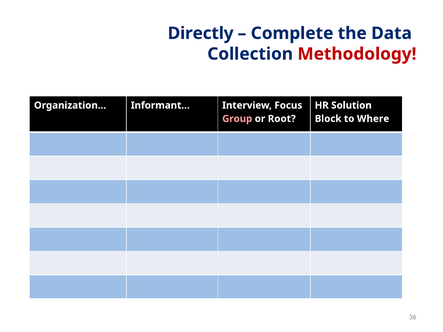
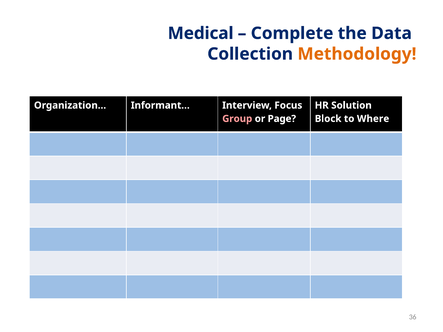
Directly: Directly -> Medical
Methodology colour: red -> orange
Root: Root -> Page
